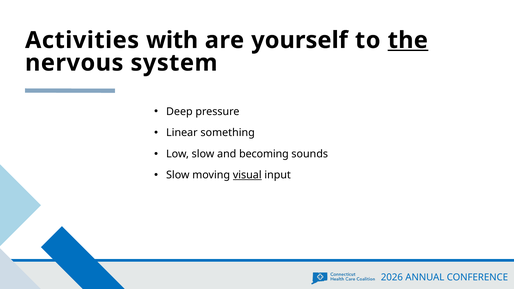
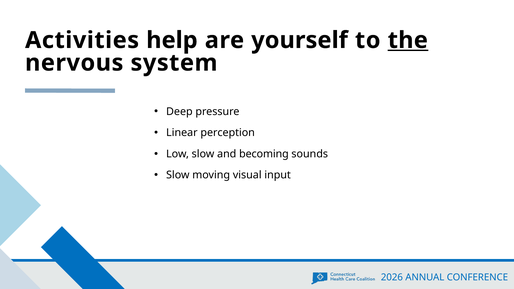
with: with -> help
something: something -> perception
visual underline: present -> none
